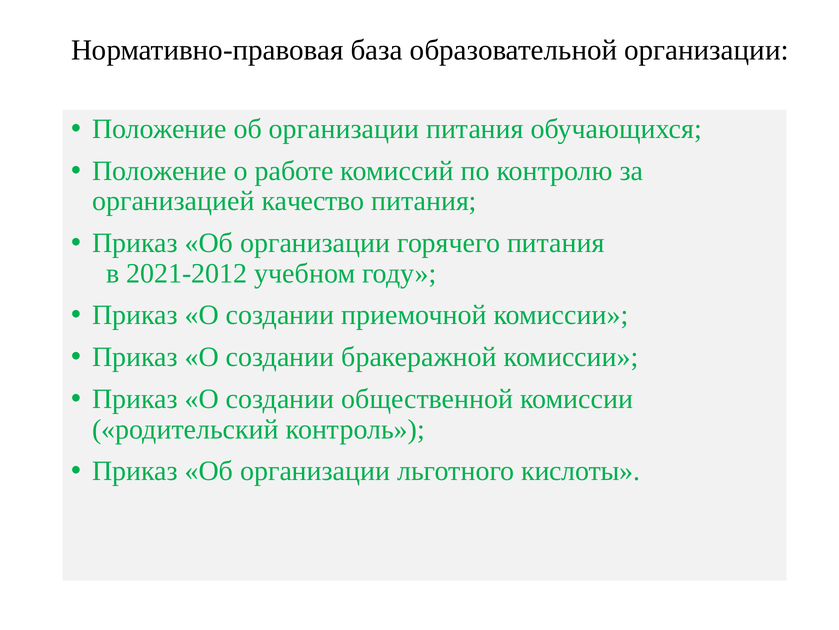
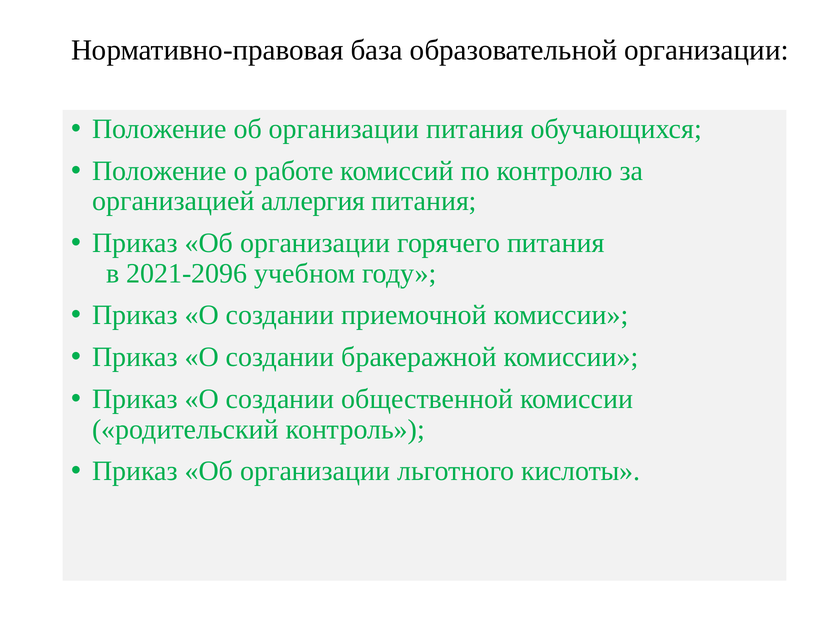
качество: качество -> аллергия
2021-2012: 2021-2012 -> 2021-2096
